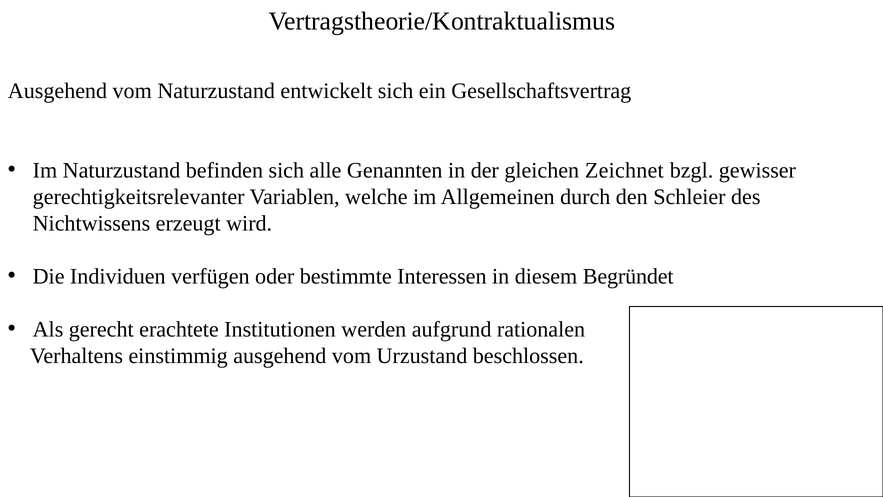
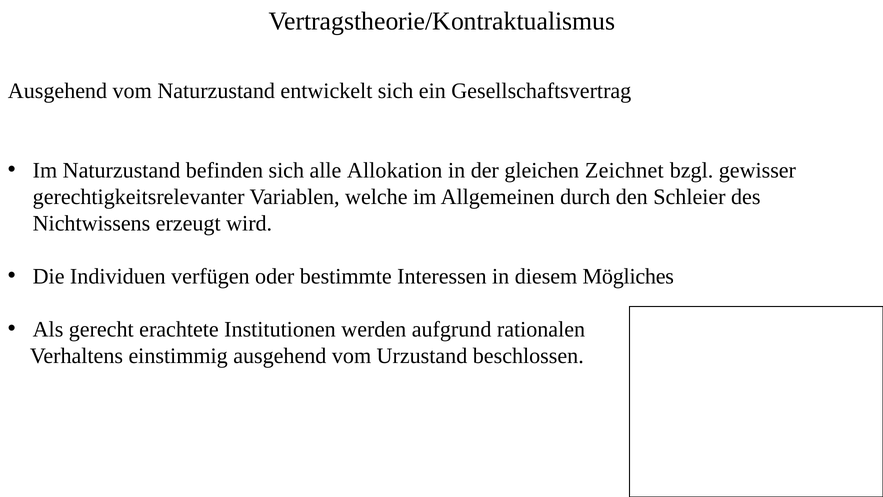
Genannten: Genannten -> Allokation
Begründet: Begründet -> Mögliches
